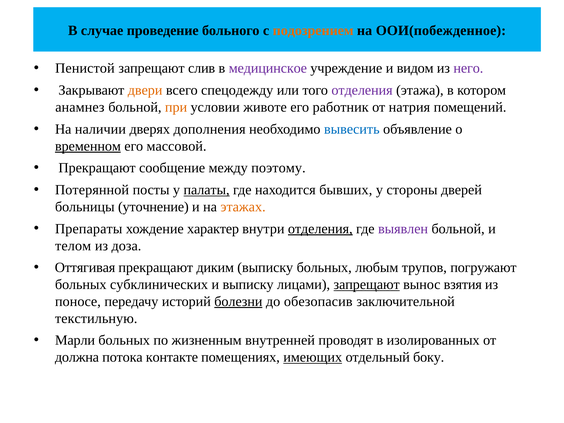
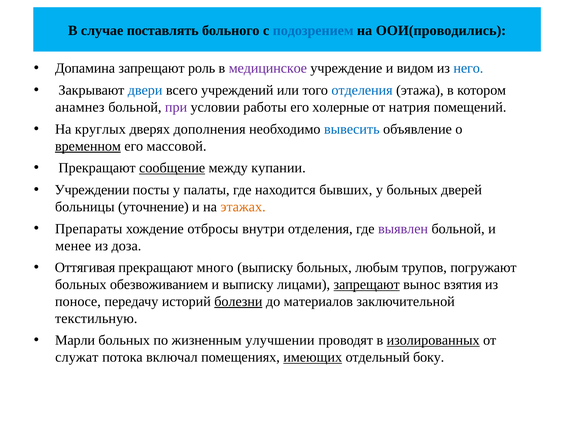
проведение: проведение -> поставлять
подозрением colour: orange -> blue
ООИ(побежденное: ООИ(побежденное -> ООИ(проводились
Пенистой: Пенистой -> Допамина
слив: слив -> роль
него colour: purple -> blue
двери colour: orange -> blue
спецодежду: спецодежду -> учреждений
отделения at (362, 90) colour: purple -> blue
при colour: orange -> purple
животе: животе -> работы
работник: работник -> холерные
наличии: наличии -> круглых
сообщение underline: none -> present
поэтому: поэтому -> купании
Потерянной: Потерянной -> Учреждении
палаты underline: present -> none
у стороны: стороны -> больных
характер: характер -> отбросы
отделения at (320, 229) underline: present -> none
телом: телом -> менее
диким: диким -> много
субклинических: субклинических -> обезвоживанием
обезопасив: обезопасив -> материалов
внутренней: внутренней -> улучшении
изолированных underline: none -> present
должна: должна -> служат
контакте: контакте -> включал
